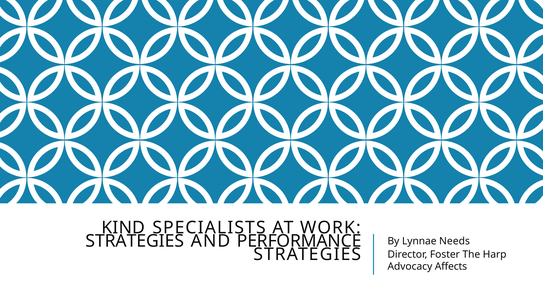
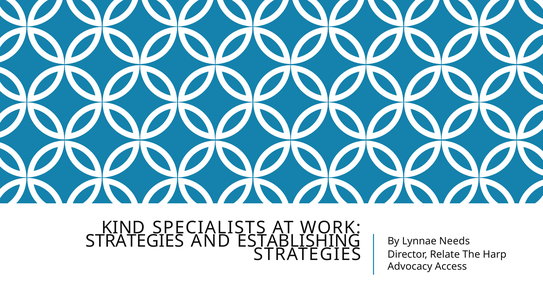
PERFORMANCE: PERFORMANCE -> ESTABLISHING
Foster: Foster -> Relate
Affects: Affects -> Access
